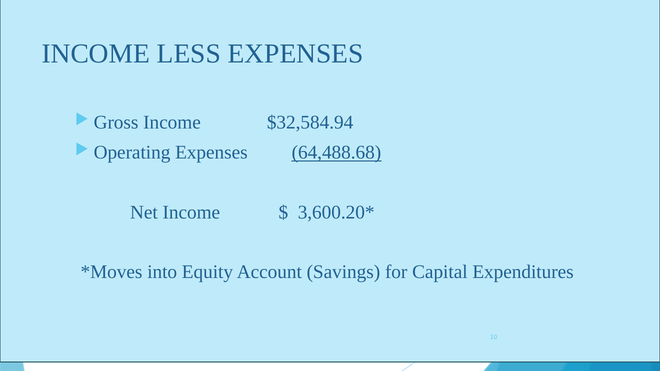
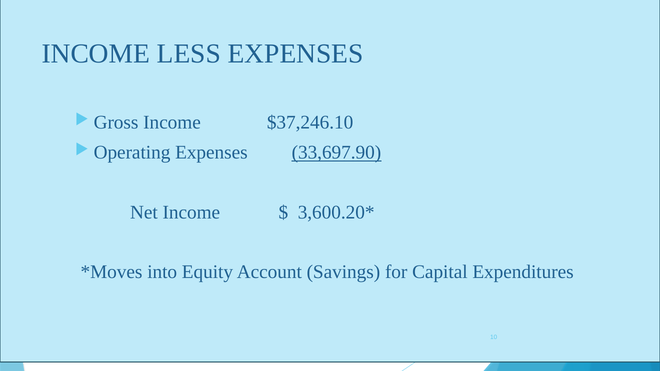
$32,584.94: $32,584.94 -> $37,246.10
64,488.68: 64,488.68 -> 33,697.90
